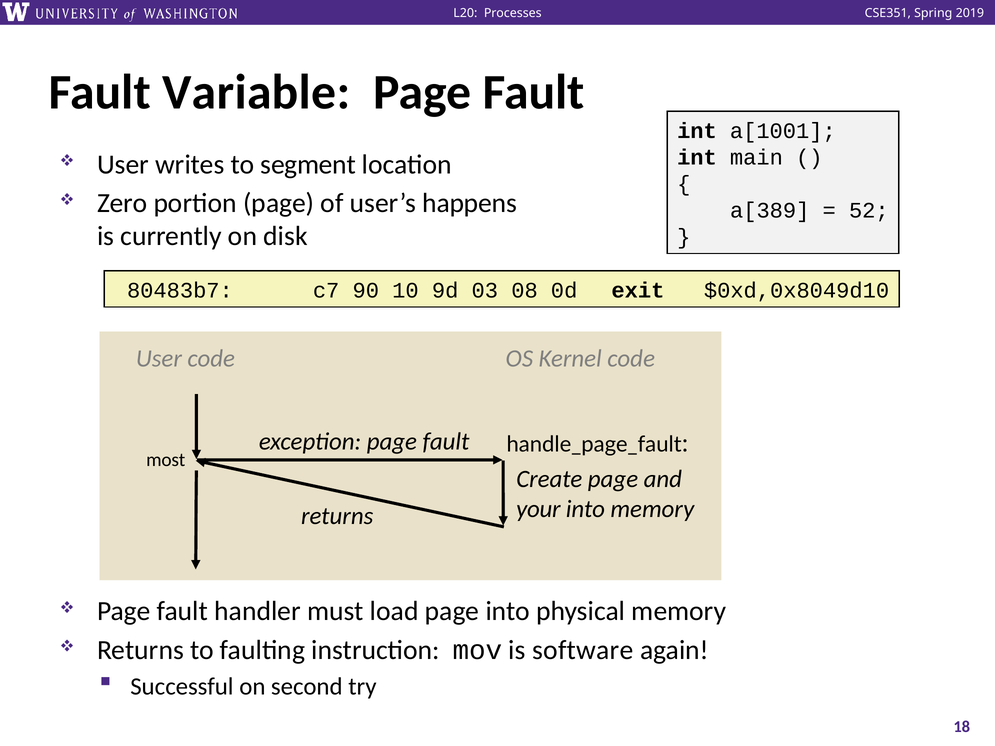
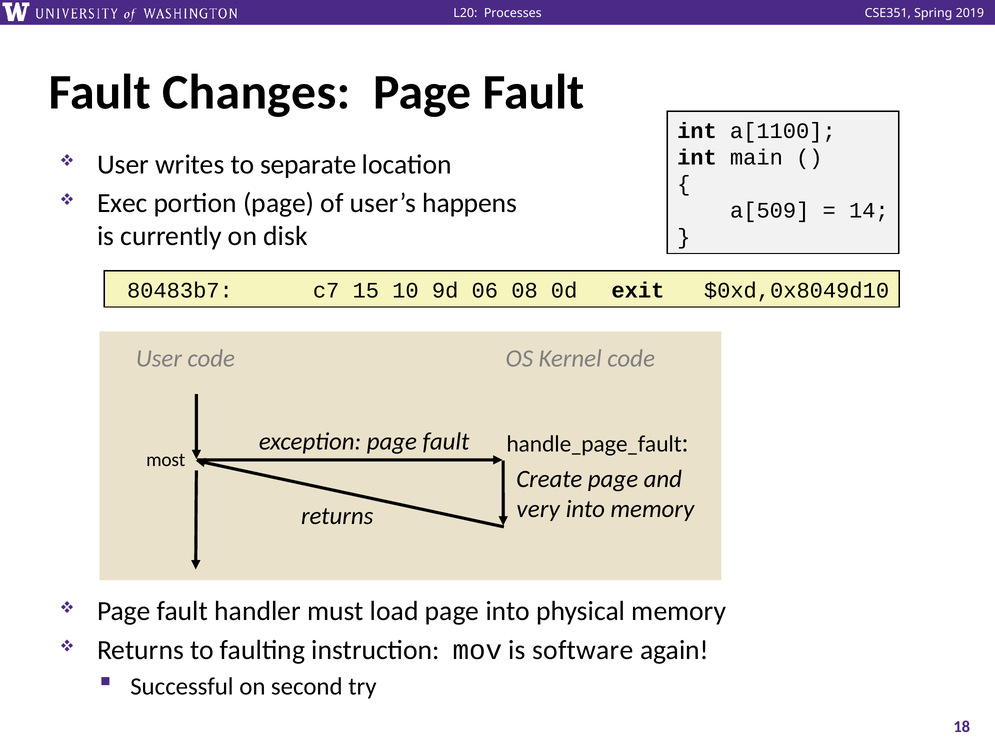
Variable: Variable -> Changes
a[1001: a[1001 -> a[1100
segment: segment -> separate
Zero: Zero -> Exec
a[389: a[389 -> a[509
52: 52 -> 14
90: 90 -> 15
03: 03 -> 06
your: your -> very
